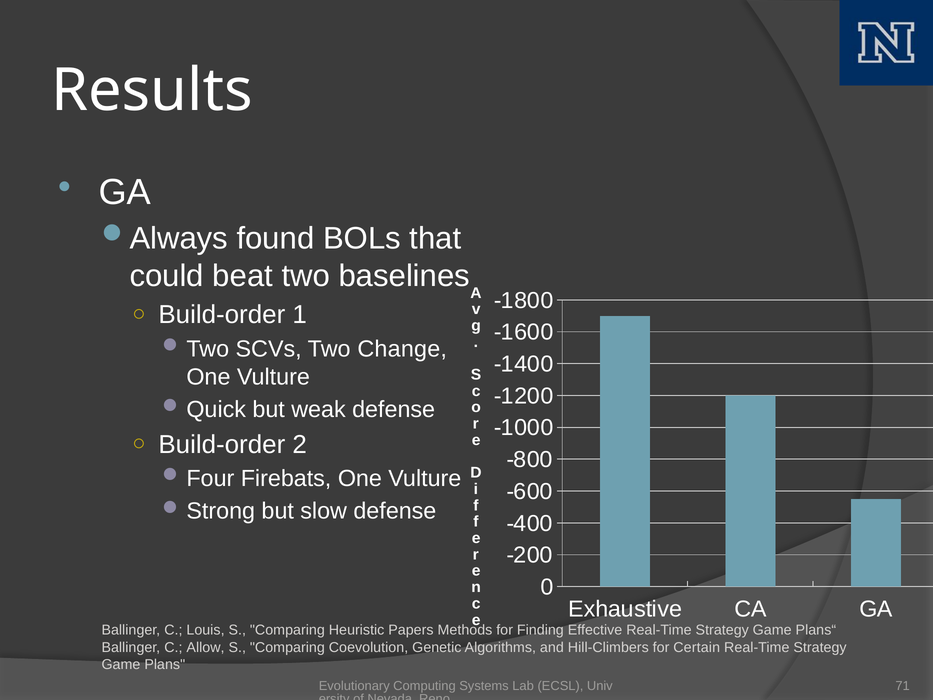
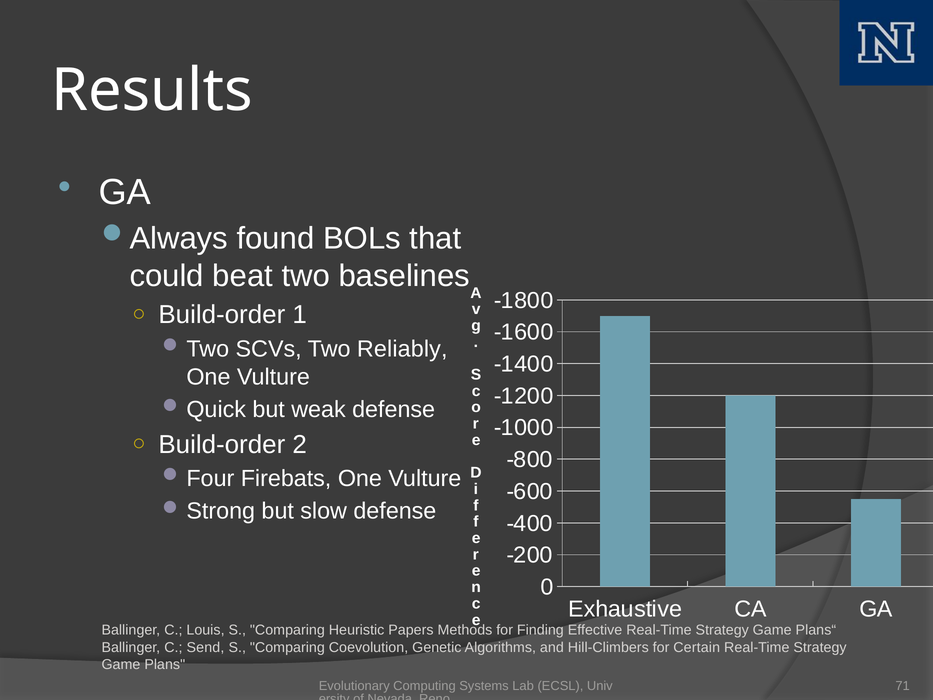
Change: Change -> Reliably
Allow: Allow -> Send
